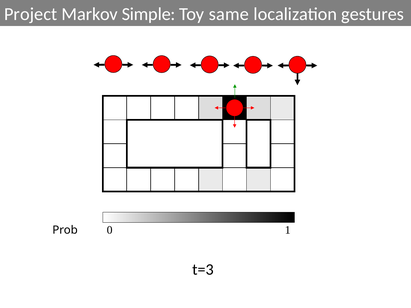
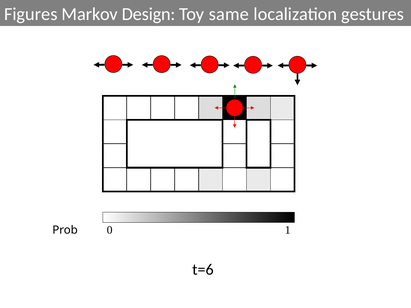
Project: Project -> Figures
Simple: Simple -> Design
t=3: t=3 -> t=6
